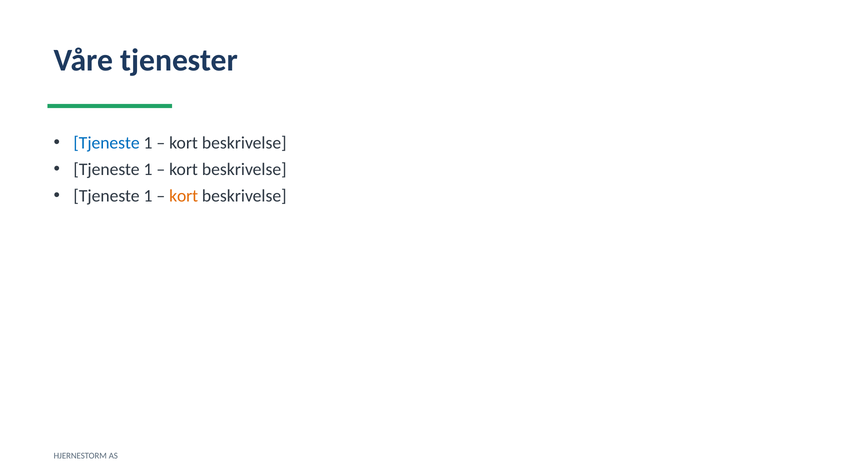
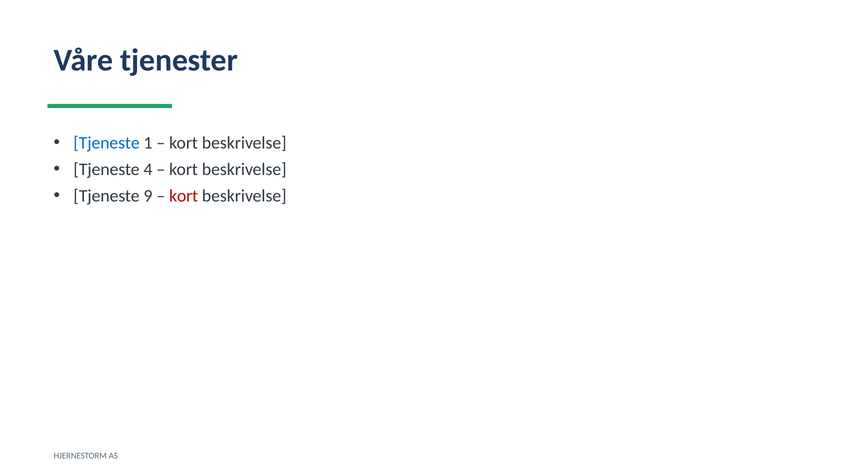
1 at (148, 169): 1 -> 4
1 at (148, 196): 1 -> 9
kort at (184, 196) colour: orange -> red
